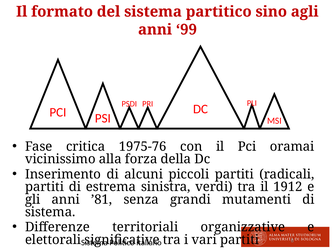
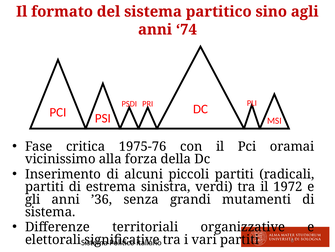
99: 99 -> 74
1912: 1912 -> 1972
’81: ’81 -> ’36
